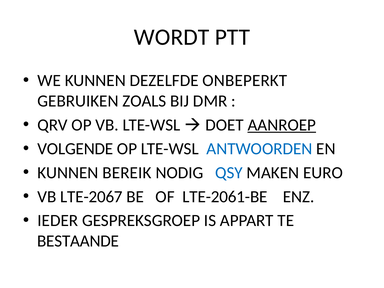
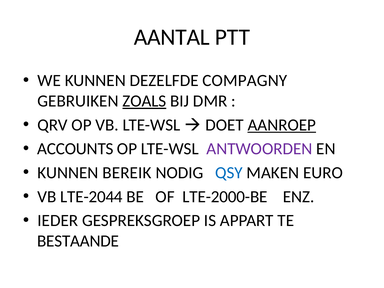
WORDT: WORDT -> AANTAL
ONBEPERKT: ONBEPERKT -> COMPAGNY
ZOALS underline: none -> present
VOLGENDE: VOLGENDE -> ACCOUNTS
ANTWOORDEN colour: blue -> purple
LTE-2067: LTE-2067 -> LTE-2044
LTE-2061-BE: LTE-2061-BE -> LTE-2000-BE
